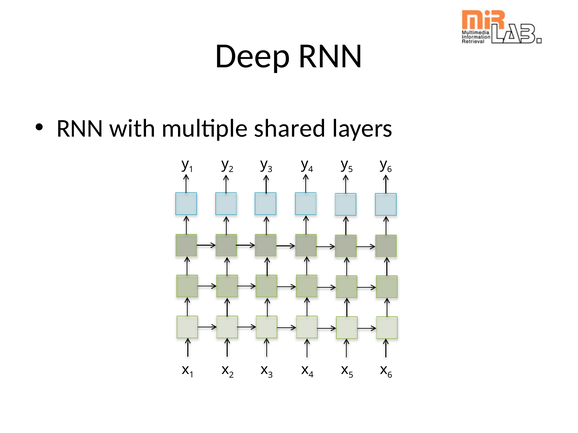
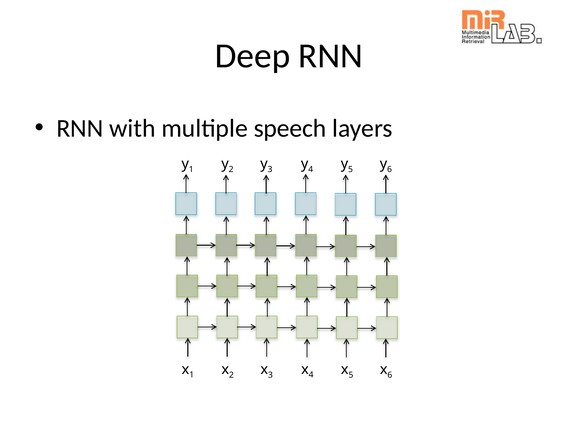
shared: shared -> speech
